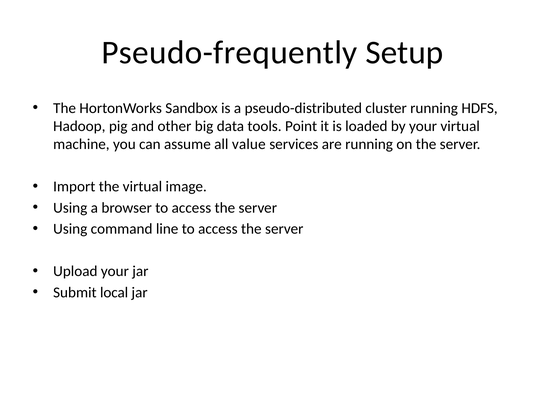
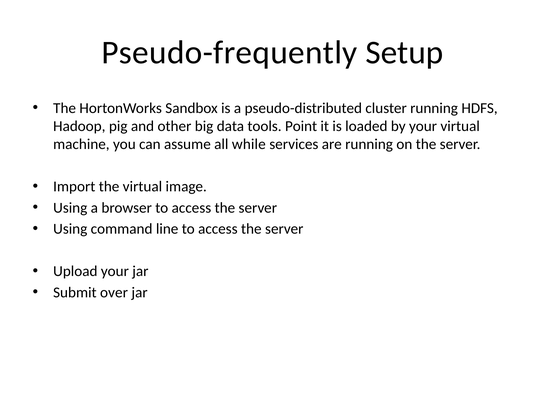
value: value -> while
local: local -> over
